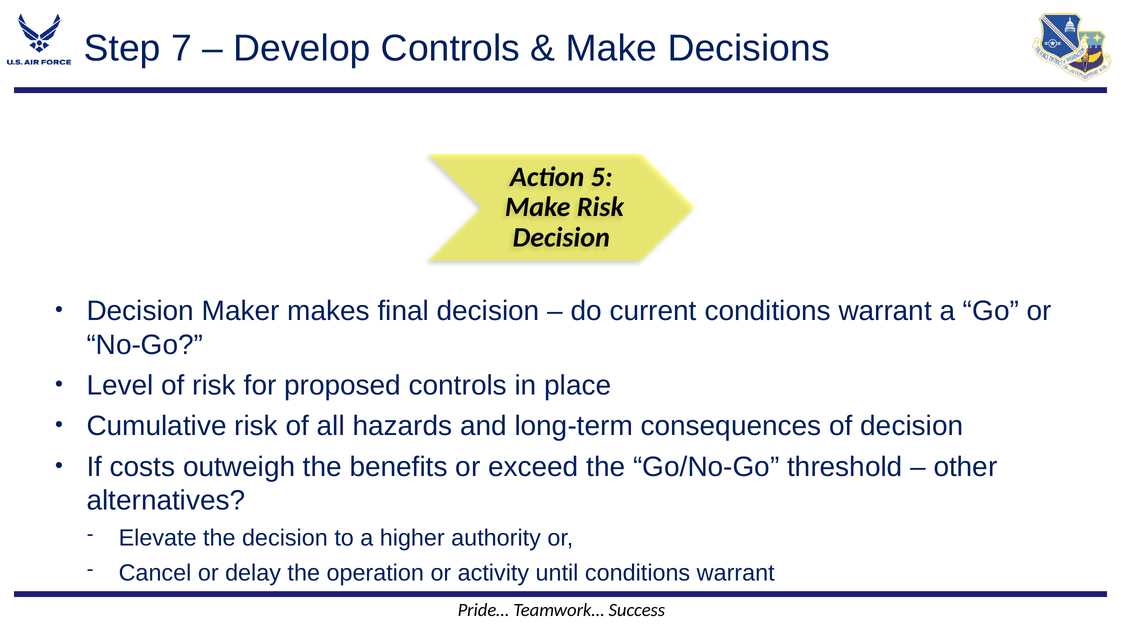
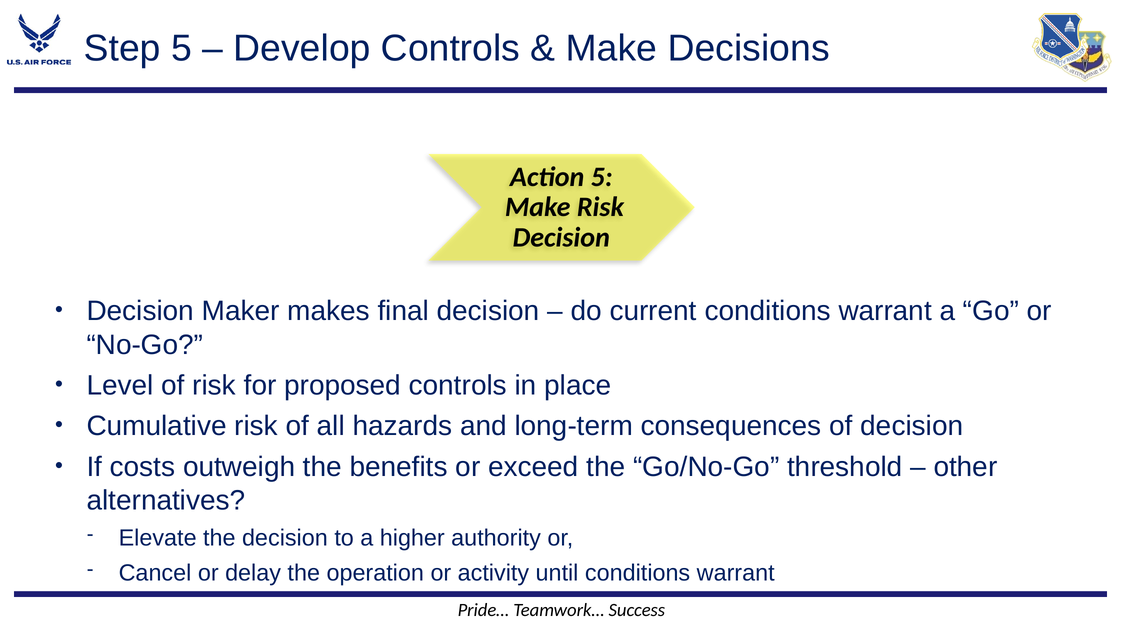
Step 7: 7 -> 5
